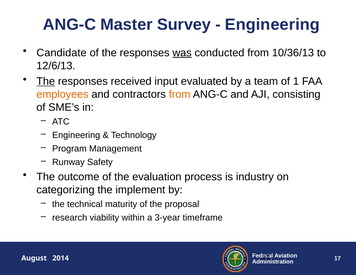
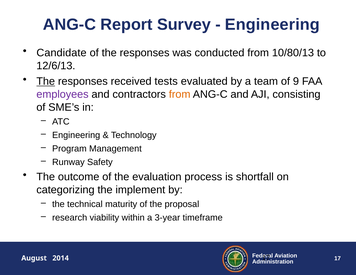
Master: Master -> Report
was underline: present -> none
10/36/13: 10/36/13 -> 10/80/13
input: input -> tests
1: 1 -> 9
employees colour: orange -> purple
industry: industry -> shortfall
